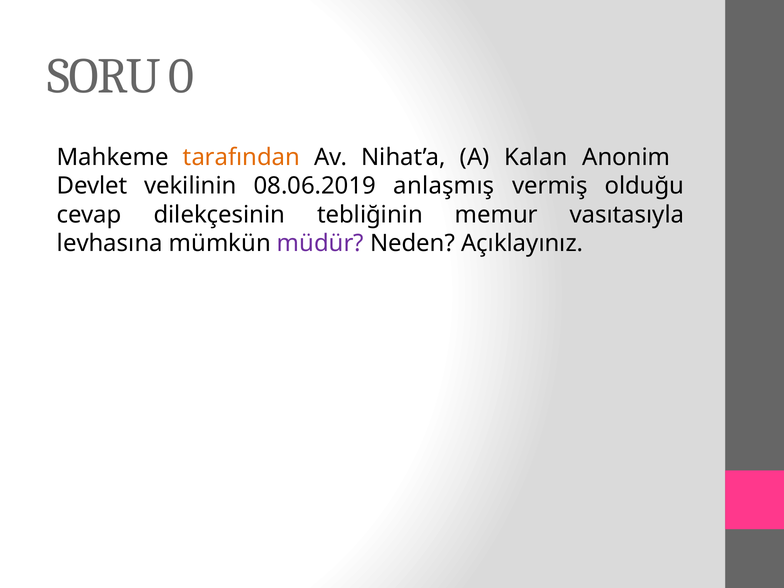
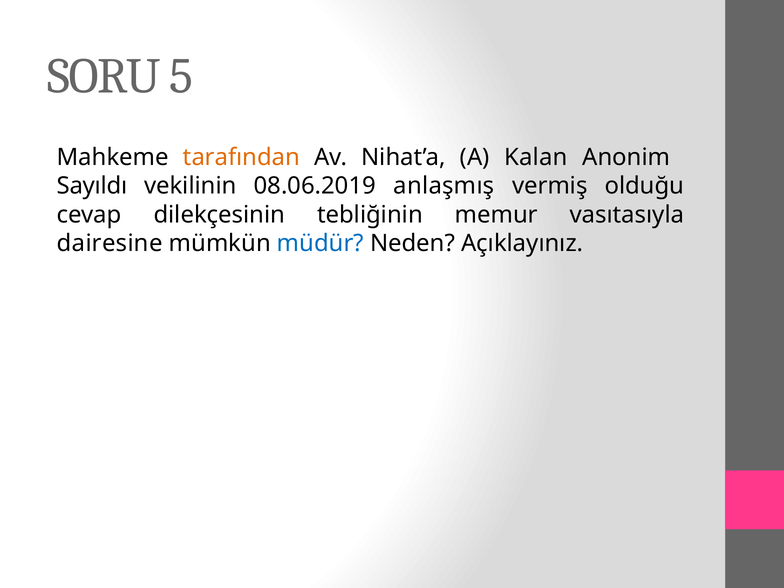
0: 0 -> 5
Devlet: Devlet -> Sayıldı
levhasına: levhasına -> dairesine
müdür colour: purple -> blue
